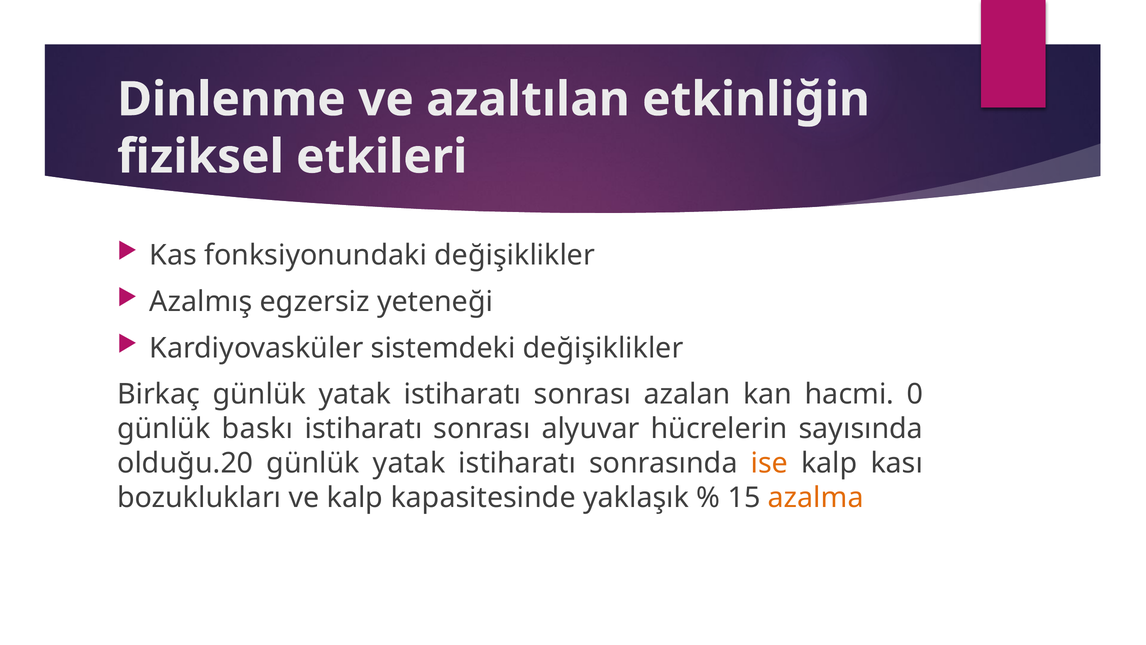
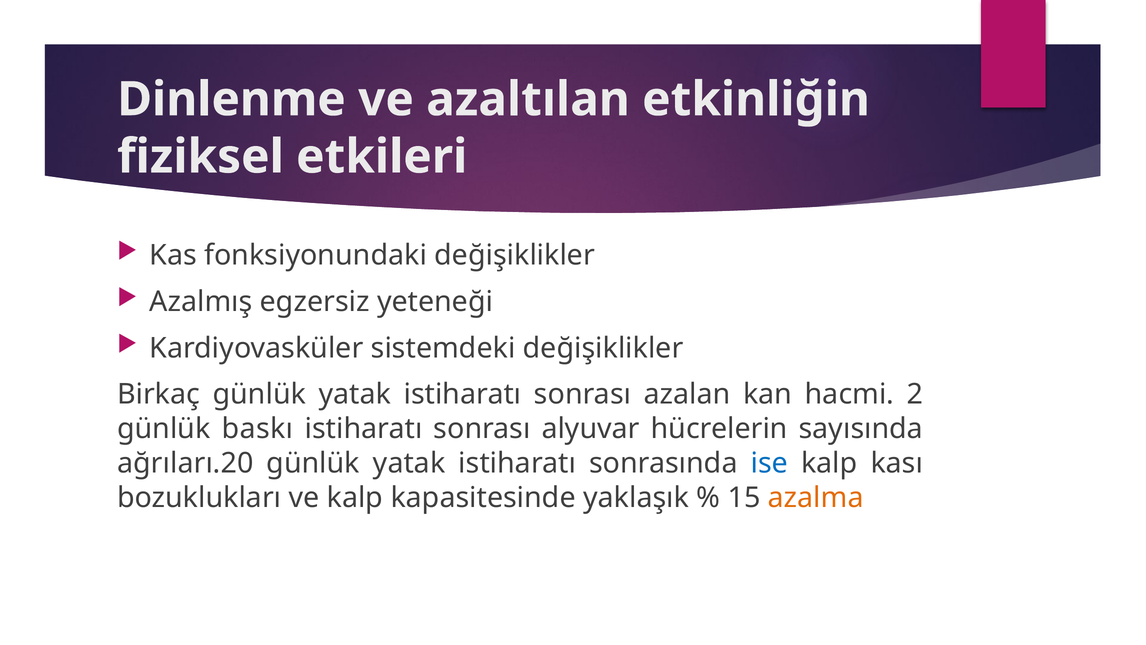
0: 0 -> 2
olduğu.20: olduğu.20 -> ağrıları.20
ise colour: orange -> blue
